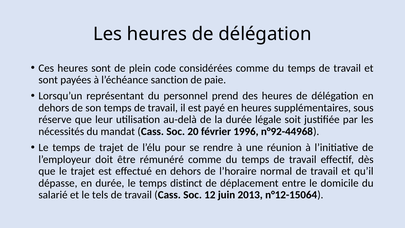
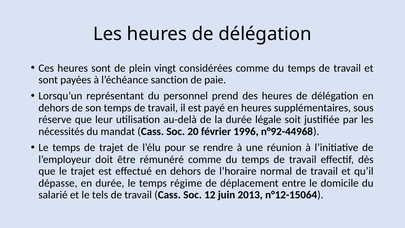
code: code -> vingt
distinct: distinct -> régime
